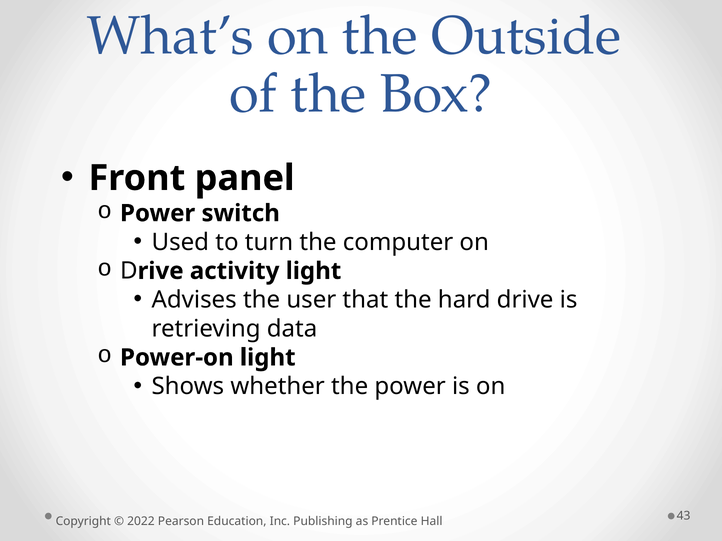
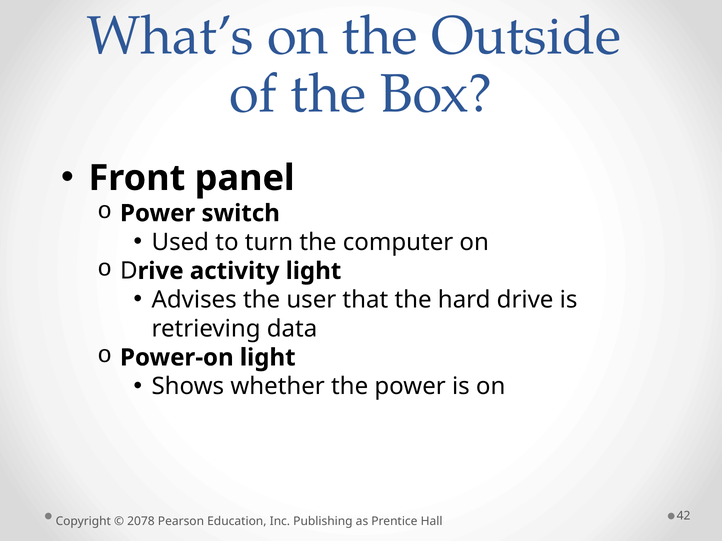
2022: 2022 -> 2078
43: 43 -> 42
